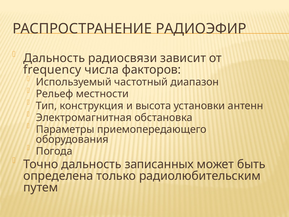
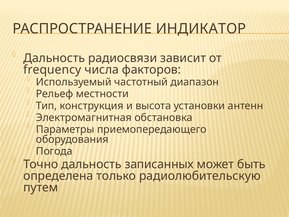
РАДИОЭФИР: РАДИОЭФИР -> ИНДИКАТОР
радиолюбительским: радиолюбительским -> радиолюбительскую
